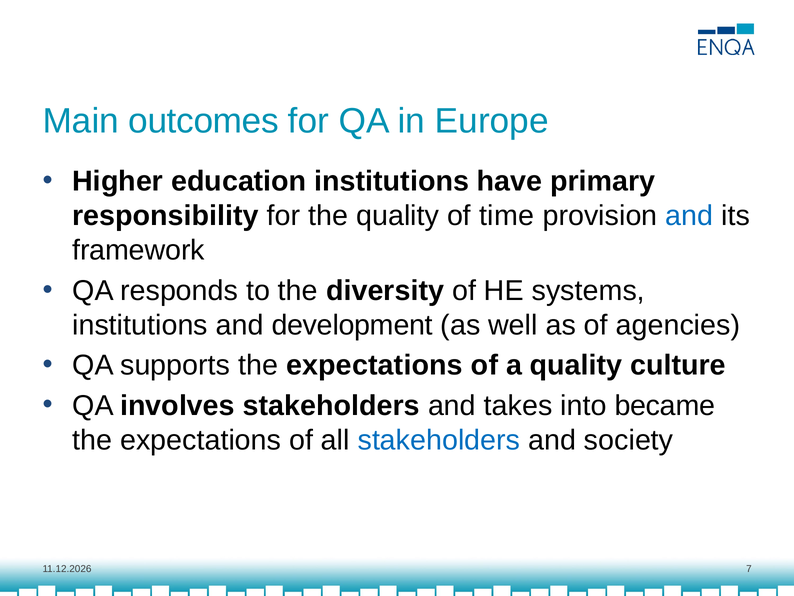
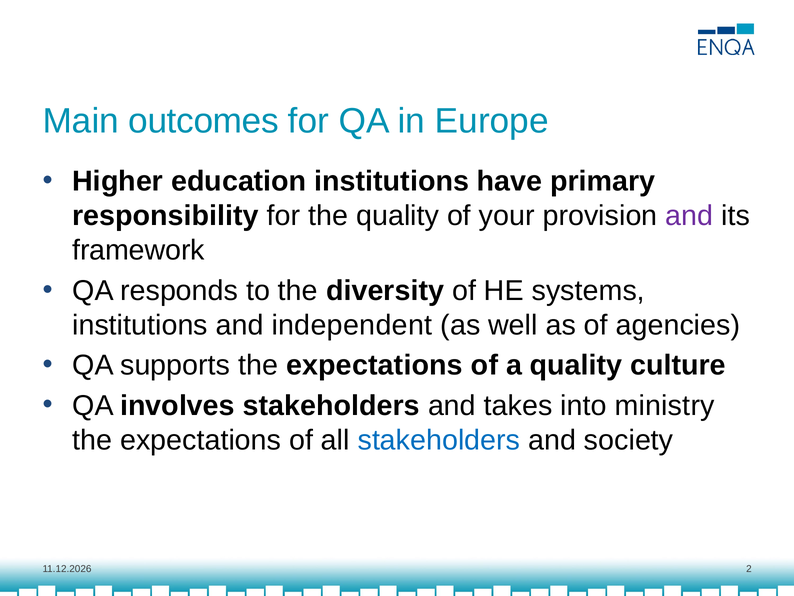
time: time -> your
and at (689, 216) colour: blue -> purple
development: development -> independent
became: became -> ministry
7: 7 -> 2
